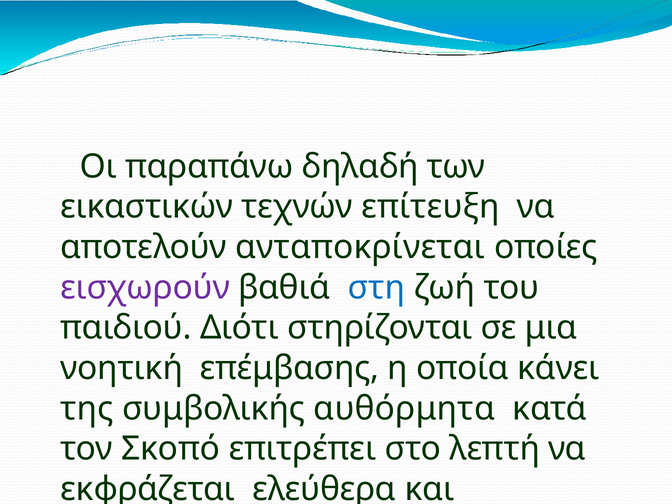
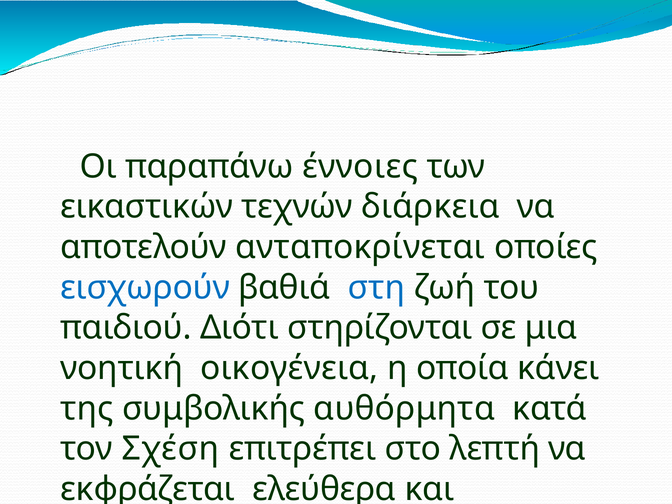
δηλαδή: δηλαδή -> έννοιες
επίτευξη: επίτευξη -> διάρκεια
εισχωρούν colour: purple -> blue
επέμβασης: επέμβασης -> οικογένεια
Σκοπό: Σκοπό -> Σχέση
